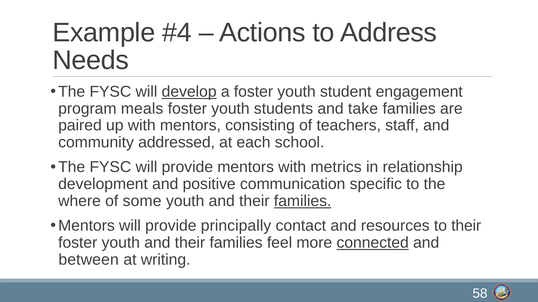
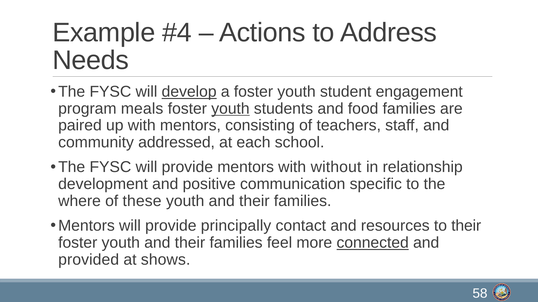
youth at (230, 109) underline: none -> present
take: take -> food
metrics: metrics -> without
some: some -> these
families at (303, 201) underline: present -> none
between: between -> provided
writing: writing -> shows
